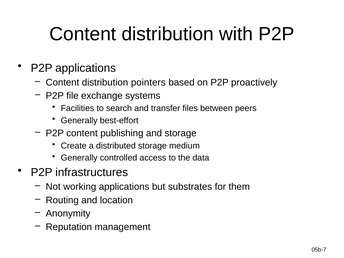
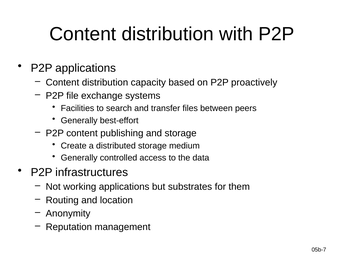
pointers: pointers -> capacity
